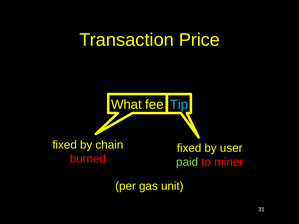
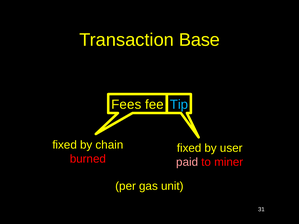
Price: Price -> Base
What: What -> Fees
paid colour: light green -> pink
